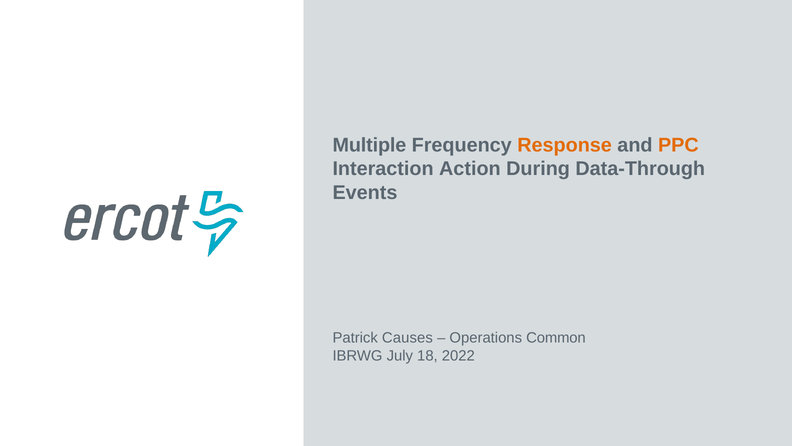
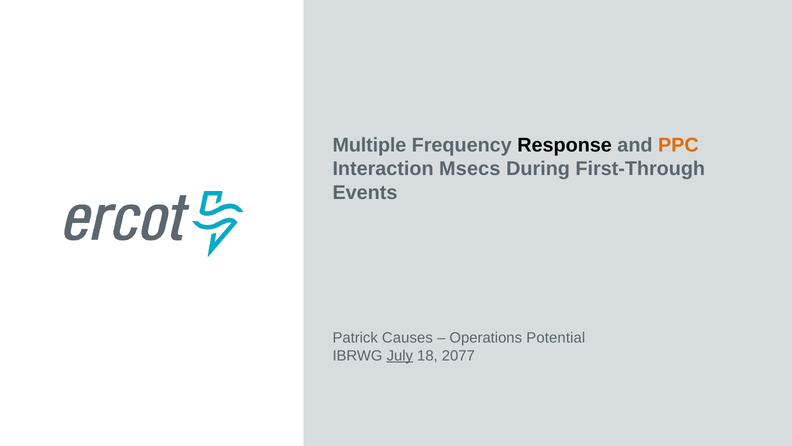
Response colour: orange -> black
Action: Action -> Msecs
Data-Through: Data-Through -> First-Through
Common: Common -> Potential
July underline: none -> present
2022: 2022 -> 2077
